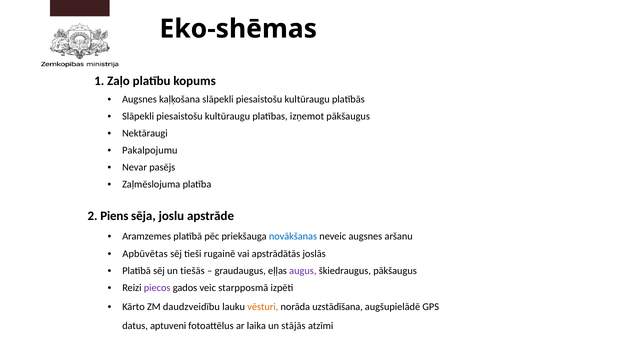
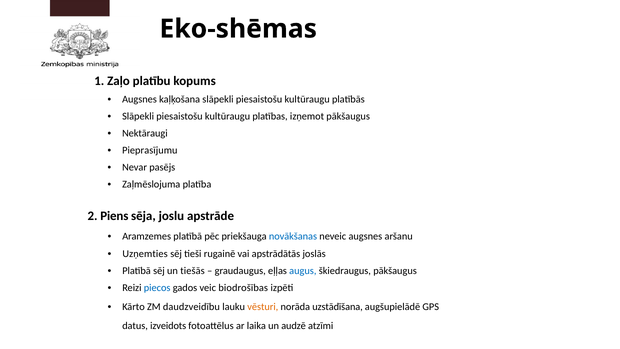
Pakalpojumu: Pakalpojumu -> Pieprasījumu
Apbūvētas: Apbūvētas -> Uzņemties
augus colour: purple -> blue
piecos colour: purple -> blue
starpposmā: starpposmā -> biodrošības
aptuveni: aptuveni -> izveidots
stājās: stājās -> audzē
